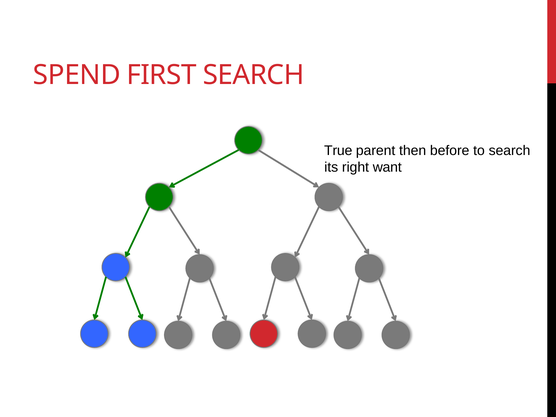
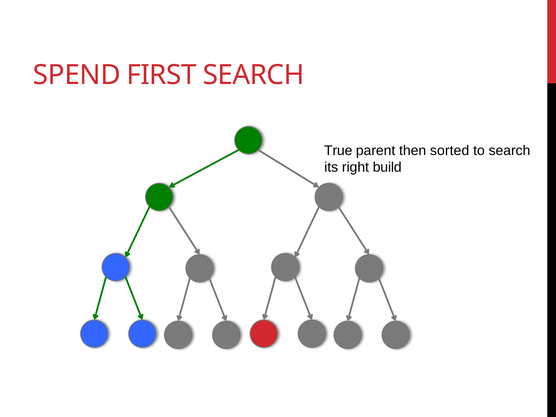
before: before -> sorted
want: want -> build
